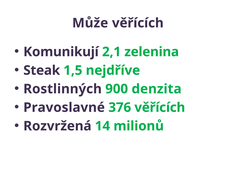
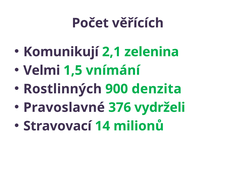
Může: Může -> Počet
Steak: Steak -> Velmi
nejdříve: nejdříve -> vnímání
376 věřících: věřících -> vydrželi
Rozvržená: Rozvržená -> Stravovací
